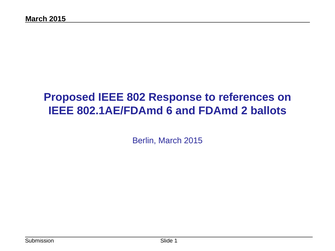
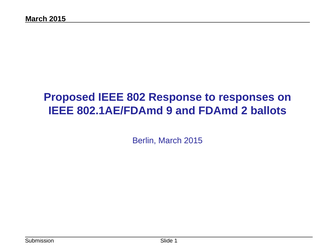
references: references -> responses
6: 6 -> 9
